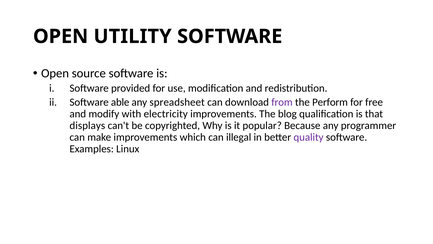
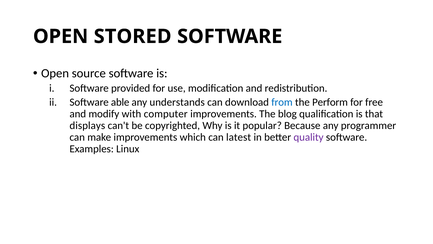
UTILITY: UTILITY -> STORED
spreadsheet: spreadsheet -> understands
from colour: purple -> blue
electricity: electricity -> computer
illegal: illegal -> latest
